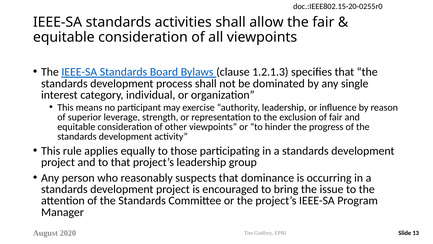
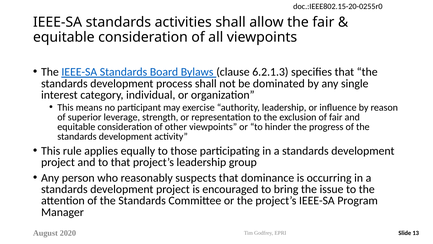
1.2.1.3: 1.2.1.3 -> 6.2.1.3
